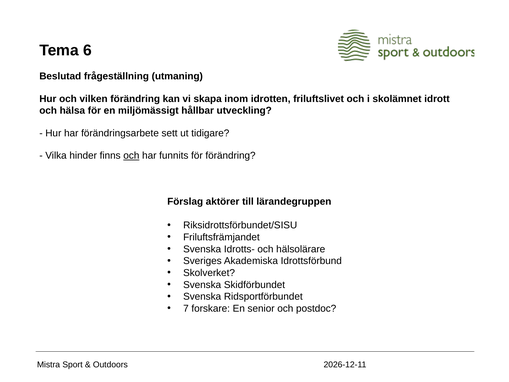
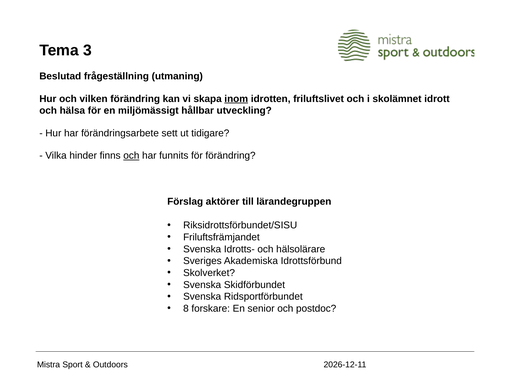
6: 6 -> 3
inom underline: none -> present
7: 7 -> 8
